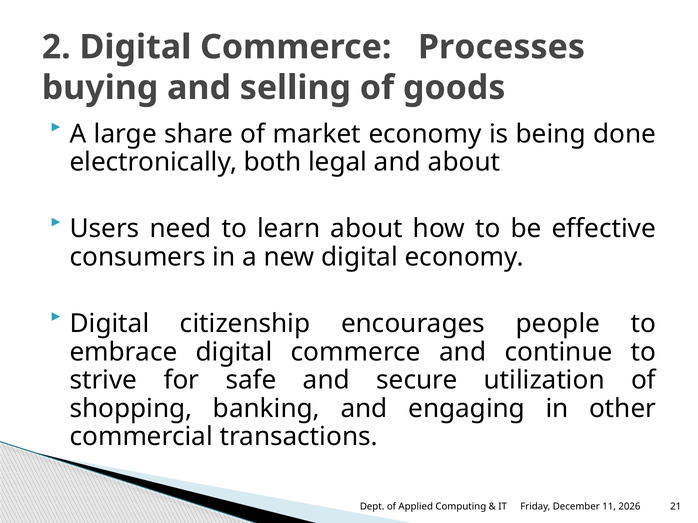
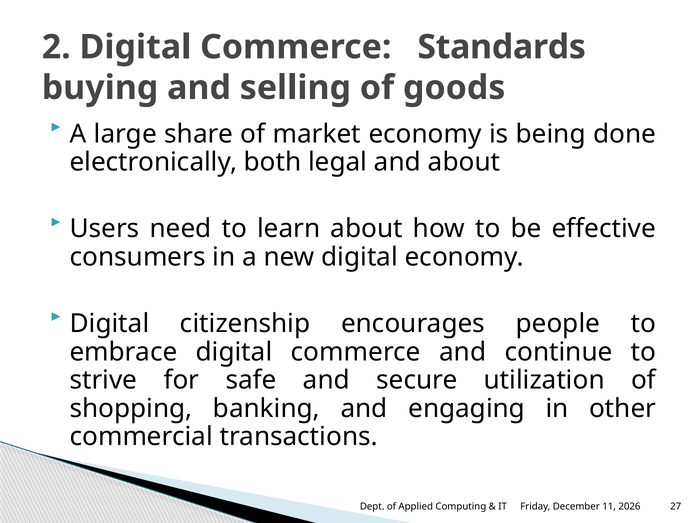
Processes: Processes -> Standards
21: 21 -> 27
